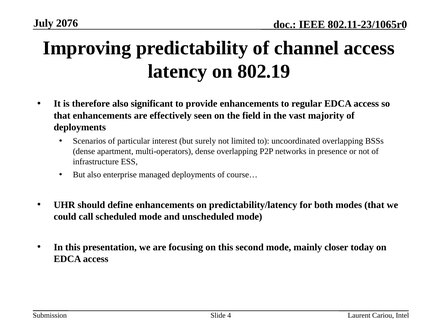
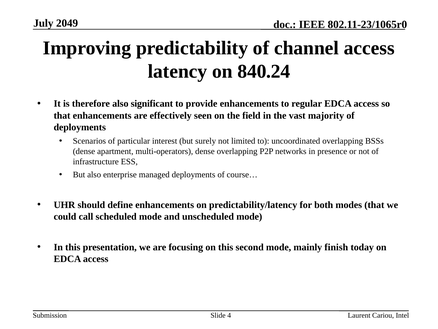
2076: 2076 -> 2049
802.19: 802.19 -> 840.24
closer: closer -> finish
